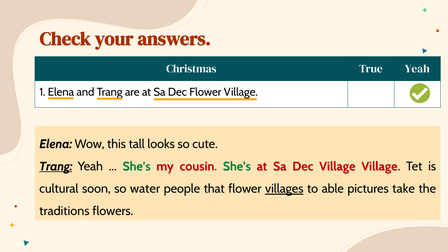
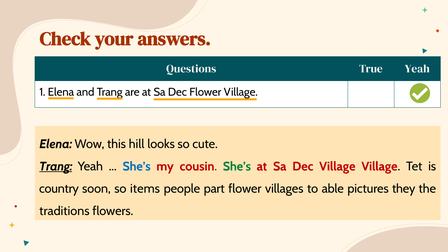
Christmas: Christmas -> Questions
tall: tall -> hill
She’s at (137, 166) colour: green -> blue
cultural: cultural -> country
water: water -> items
that: that -> part
villages underline: present -> none
take: take -> they
